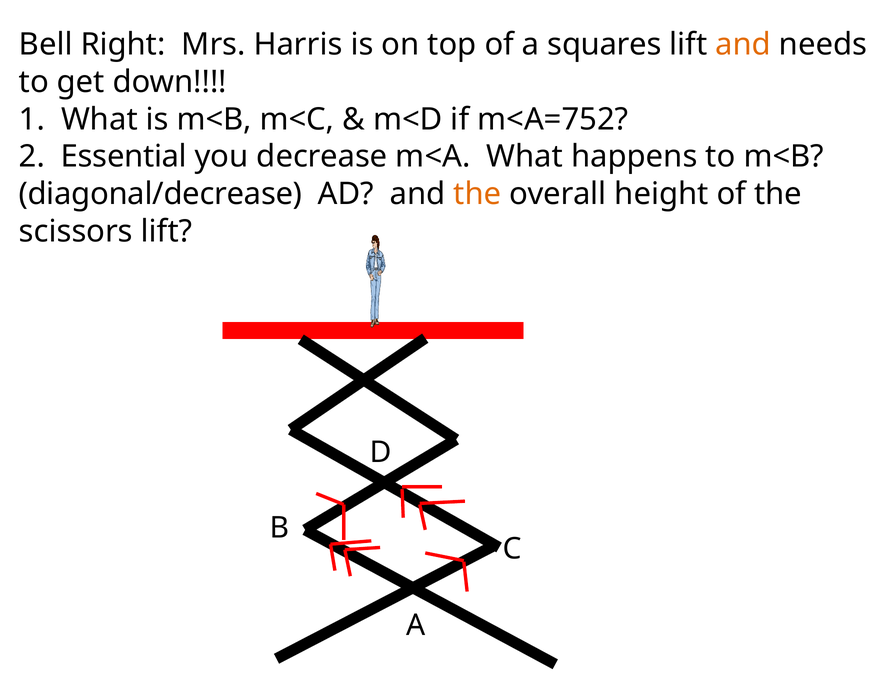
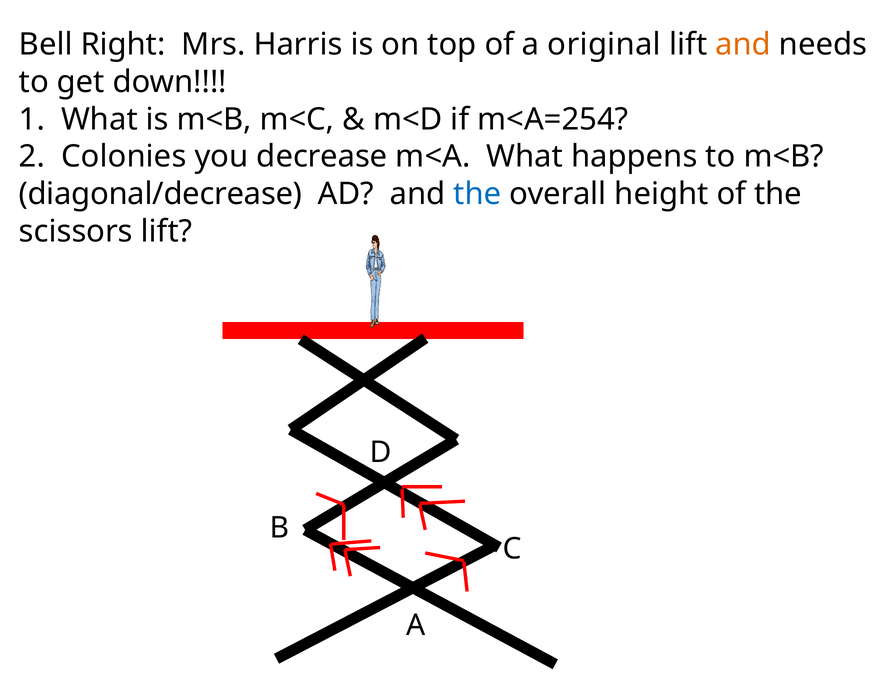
squares: squares -> original
m<A=752: m<A=752 -> m<A=254
Essential: Essential -> Colonies
the at (477, 194) colour: orange -> blue
